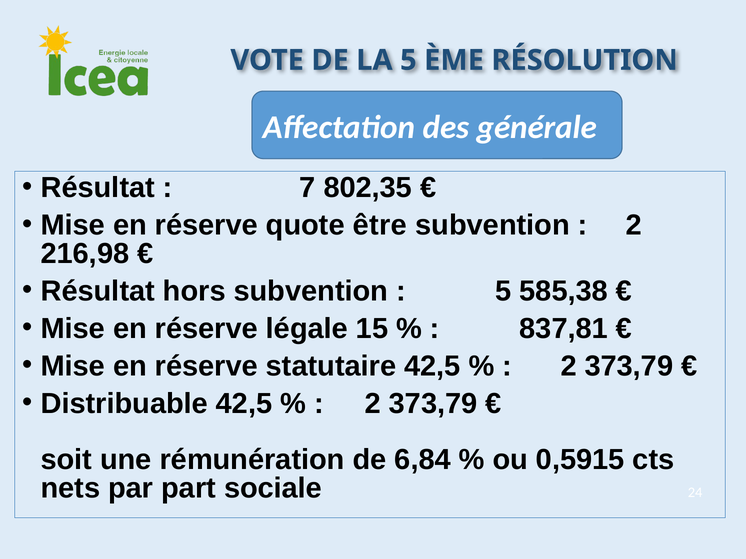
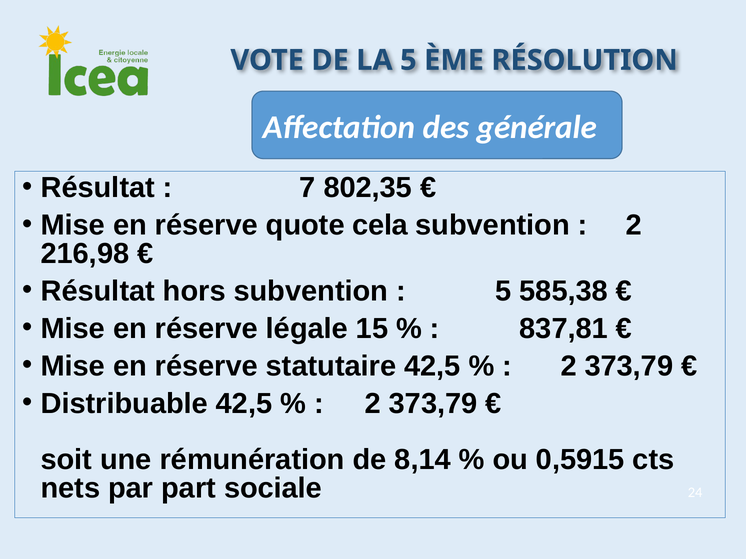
être: être -> cela
6,84: 6,84 -> 8,14
